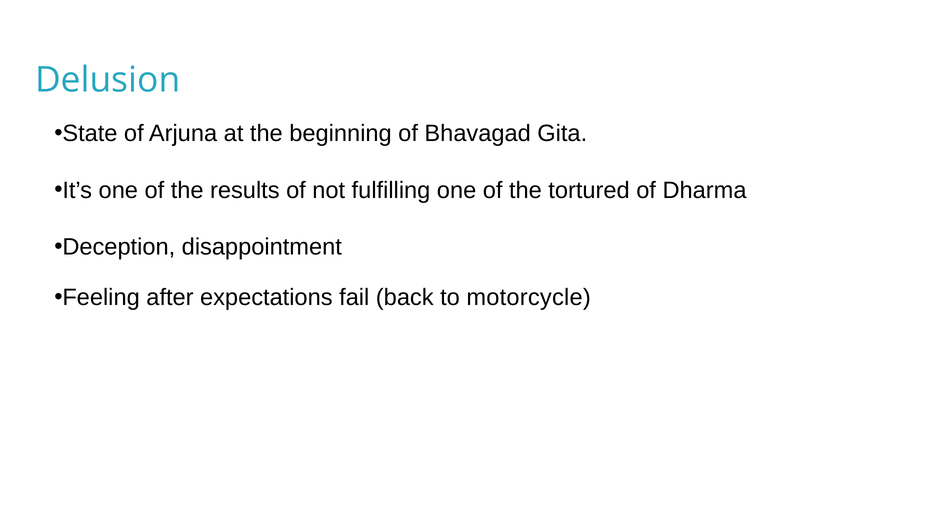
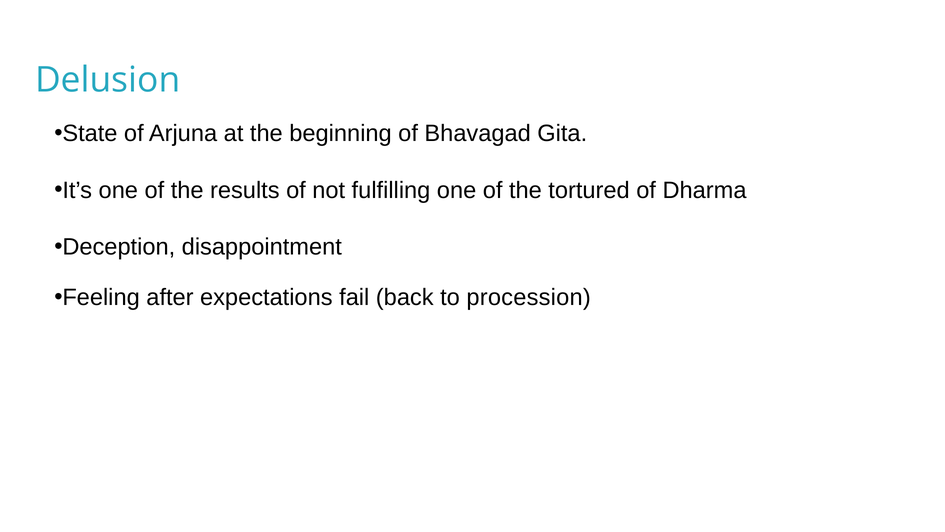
motorcycle: motorcycle -> procession
